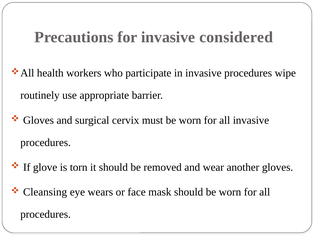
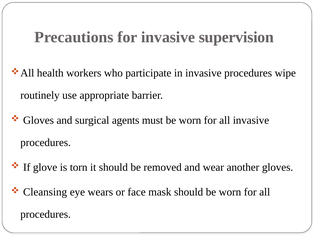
considered: considered -> supervision
cervix: cervix -> agents
